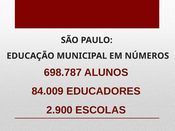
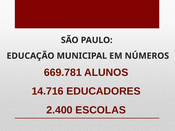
698.787: 698.787 -> 669.781
84.009: 84.009 -> 14.716
2.900: 2.900 -> 2.400
